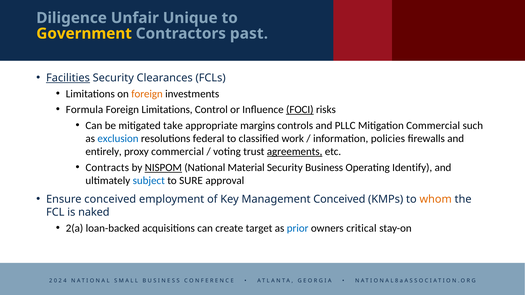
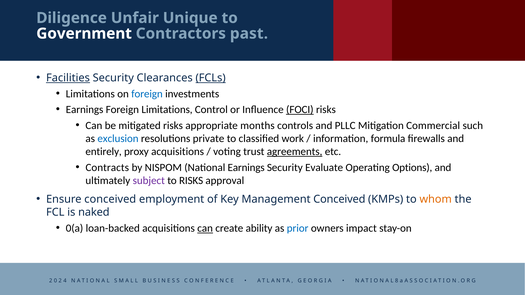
Government colour: yellow -> white
FCLs underline: none -> present
foreign at (147, 94) colour: orange -> blue
Formula at (85, 110): Formula -> Earnings
mitigated take: take -> risks
margins: margins -> months
federal: federal -> private
policies: policies -> formula
proxy commercial: commercial -> acquisitions
NISPOM underline: present -> none
National Material: Material -> Earnings
Business: Business -> Evaluate
Identify: Identify -> Options
subject colour: blue -> purple
to SURE: SURE -> RISKS
2(a: 2(a -> 0(a
can at (205, 228) underline: none -> present
target: target -> ability
critical: critical -> impact
